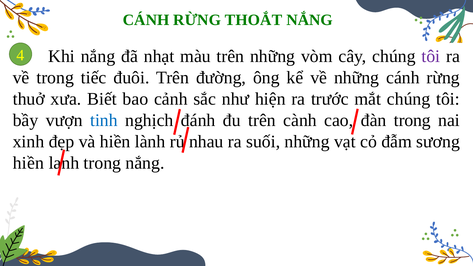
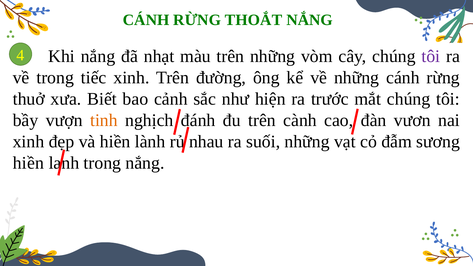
tiếc đuôi: đuôi -> xinh
tinh colour: blue -> orange
đàn trong: trong -> vươn
